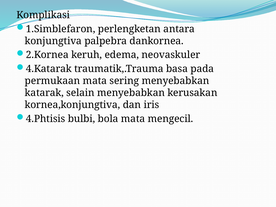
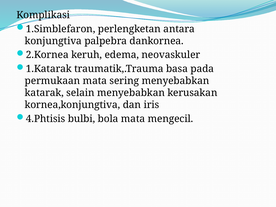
4.Katarak: 4.Katarak -> 1.Katarak
